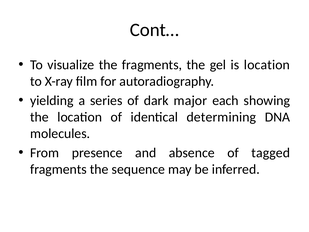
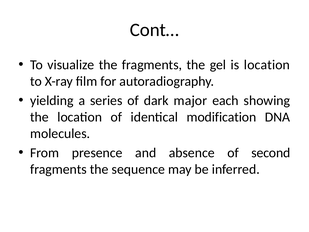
determining: determining -> modification
tagged: tagged -> second
